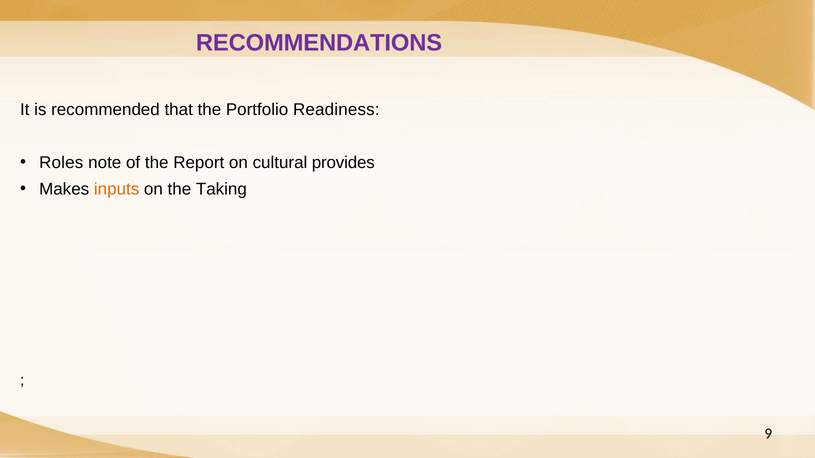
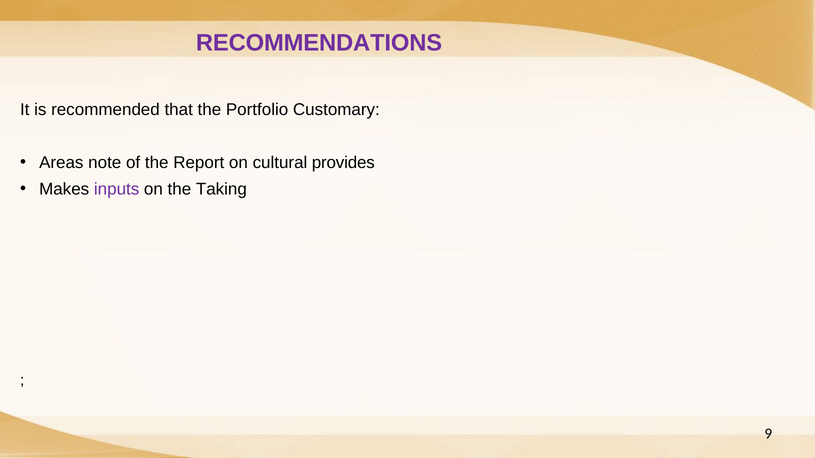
Readiness: Readiness -> Customary
Roles: Roles -> Areas
inputs colour: orange -> purple
